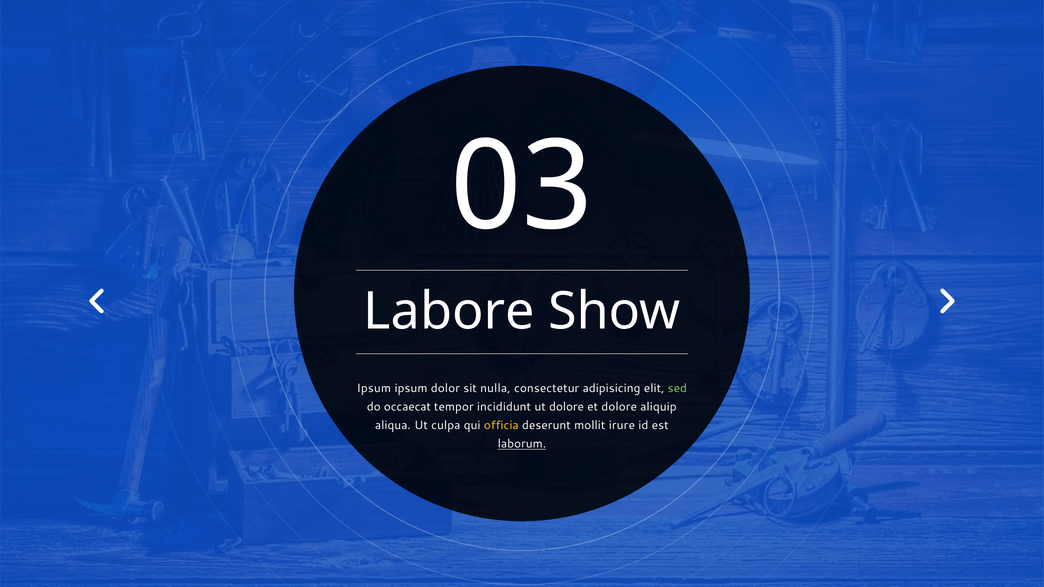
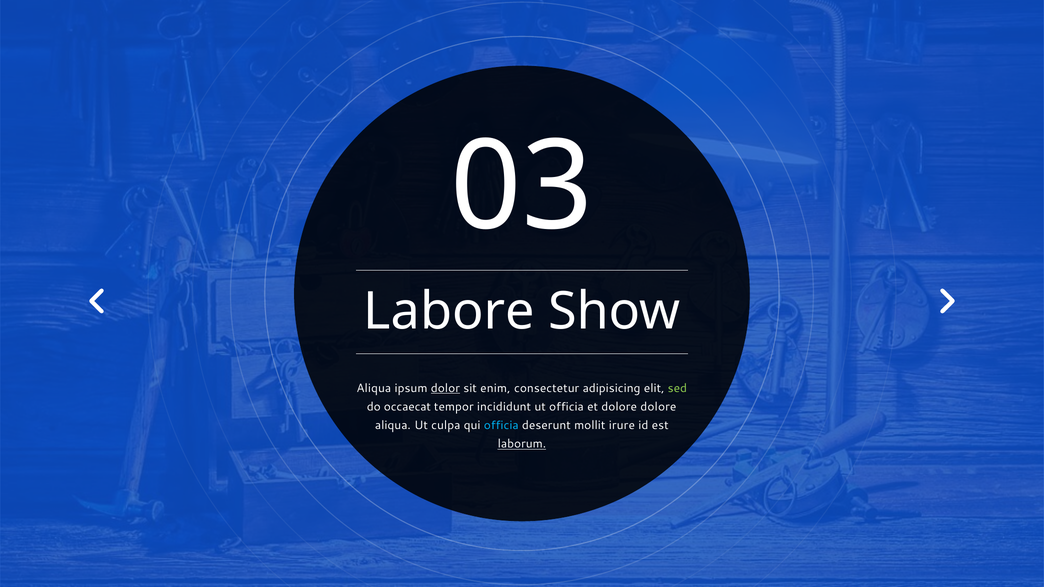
Ipsum at (374, 388): Ipsum -> Aliqua
dolor underline: none -> present
nulla: nulla -> enim
ut dolore: dolore -> officia
dolore aliquip: aliquip -> dolore
officia at (501, 426) colour: yellow -> light blue
